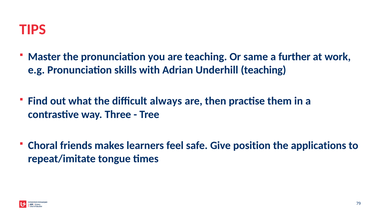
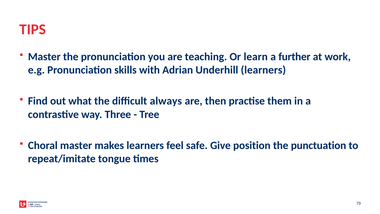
same: same -> learn
Underhill teaching: teaching -> learners
Choral friends: friends -> master
applications: applications -> punctuation
